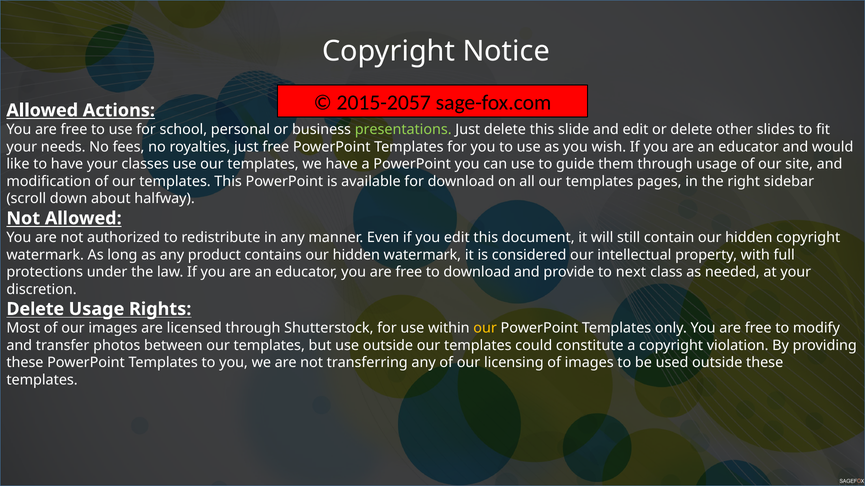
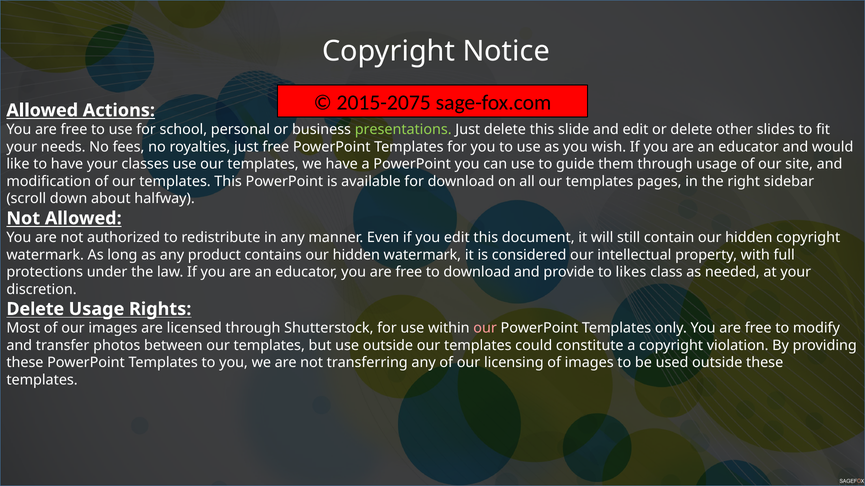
2015-2057: 2015-2057 -> 2015-2075
next: next -> likes
our at (485, 329) colour: yellow -> pink
